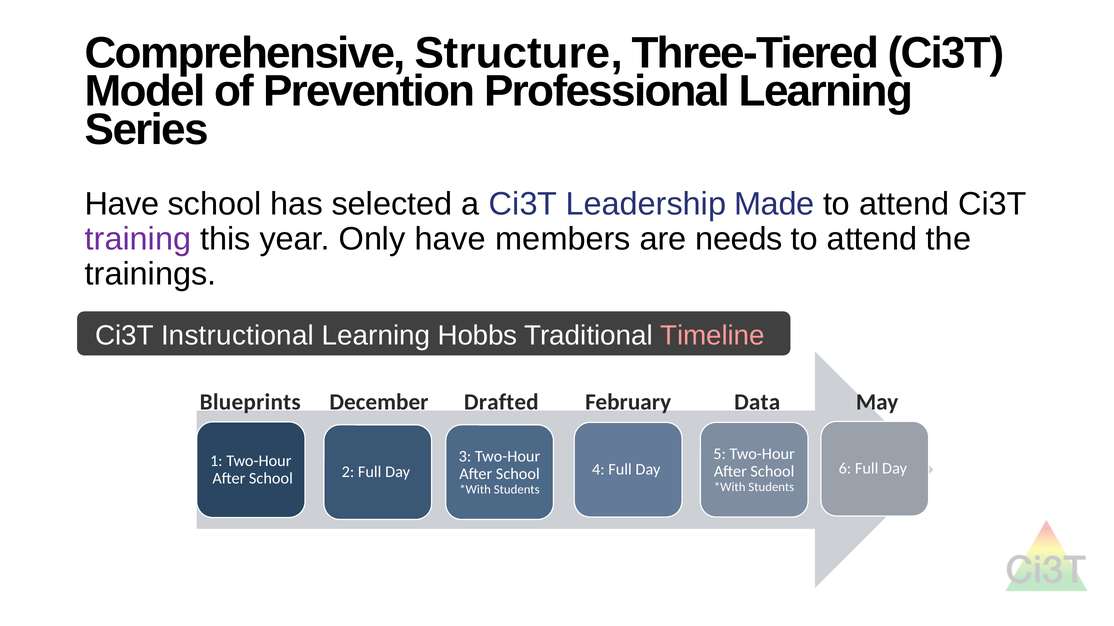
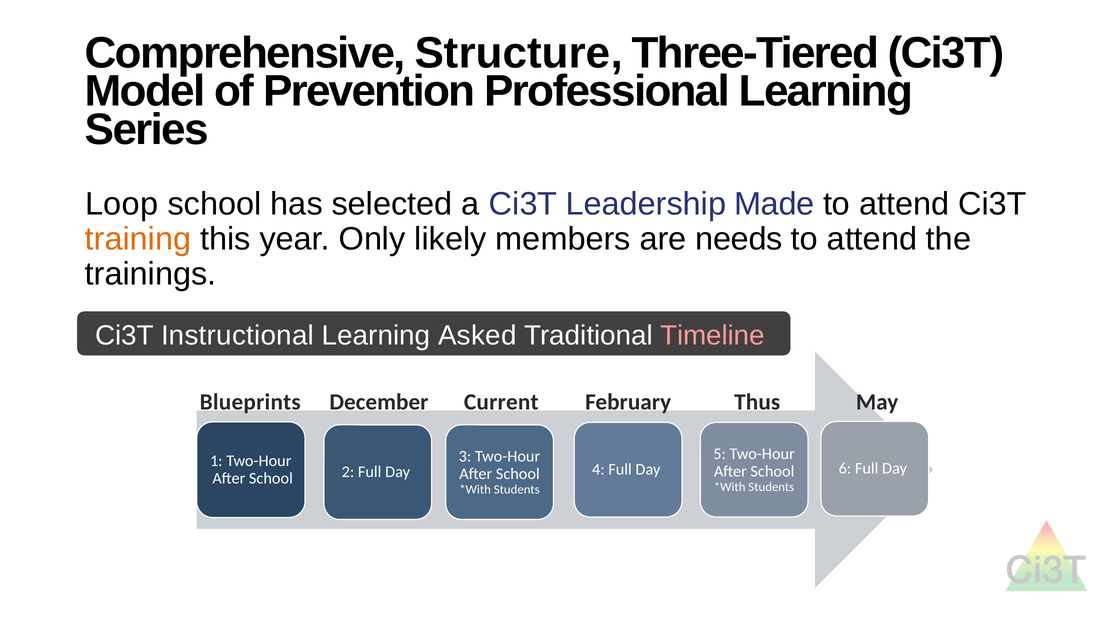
Have at (122, 204): Have -> Loop
training colour: purple -> orange
Only have: have -> likely
Hobbs: Hobbs -> Asked
Drafted: Drafted -> Current
Data: Data -> Thus
